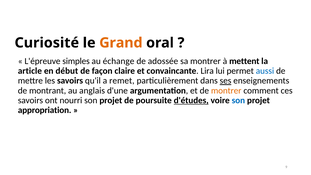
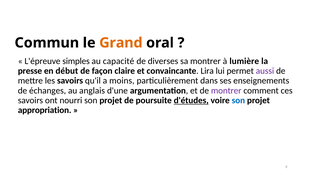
Curiosité: Curiosité -> Commun
échange: échange -> capacité
adossée: adossée -> diverses
mettent: mettent -> lumière
article: article -> presse
aussi colour: blue -> purple
remet: remet -> moins
ses underline: present -> none
montrant: montrant -> échanges
montrer at (226, 91) colour: orange -> purple
